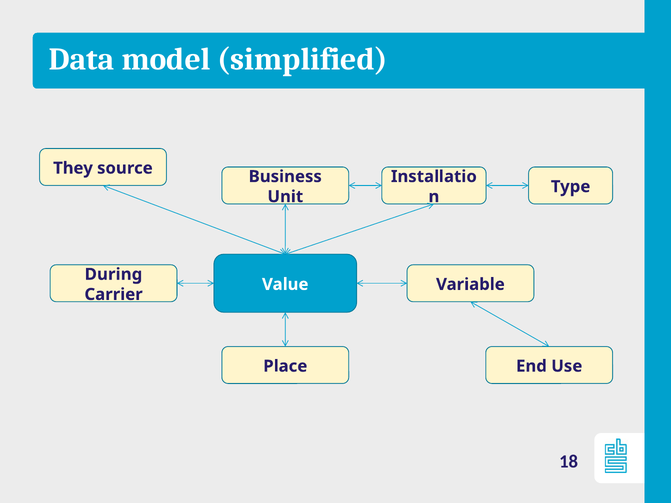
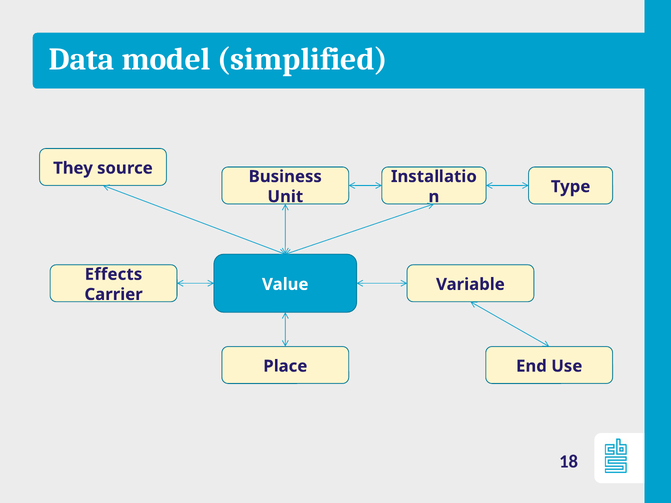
During: During -> Effects
